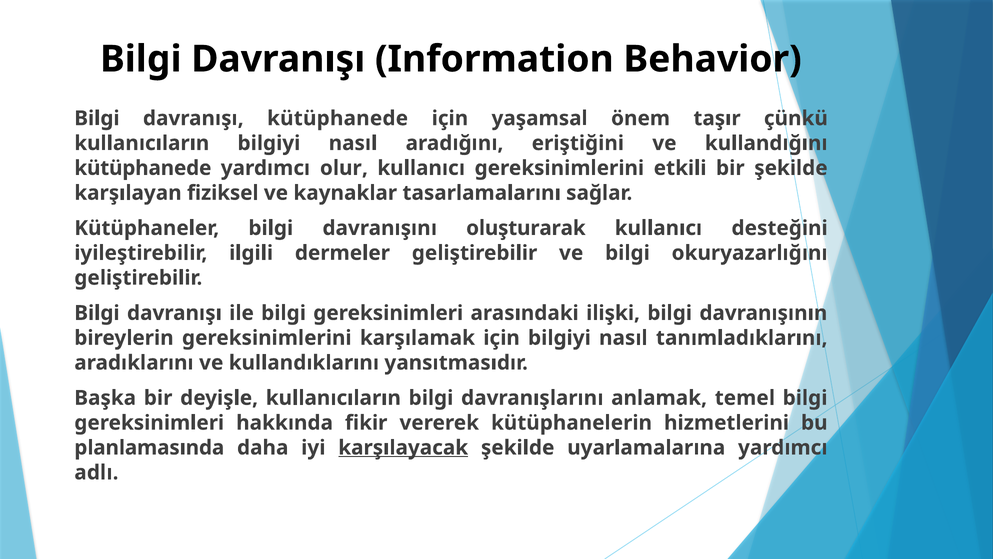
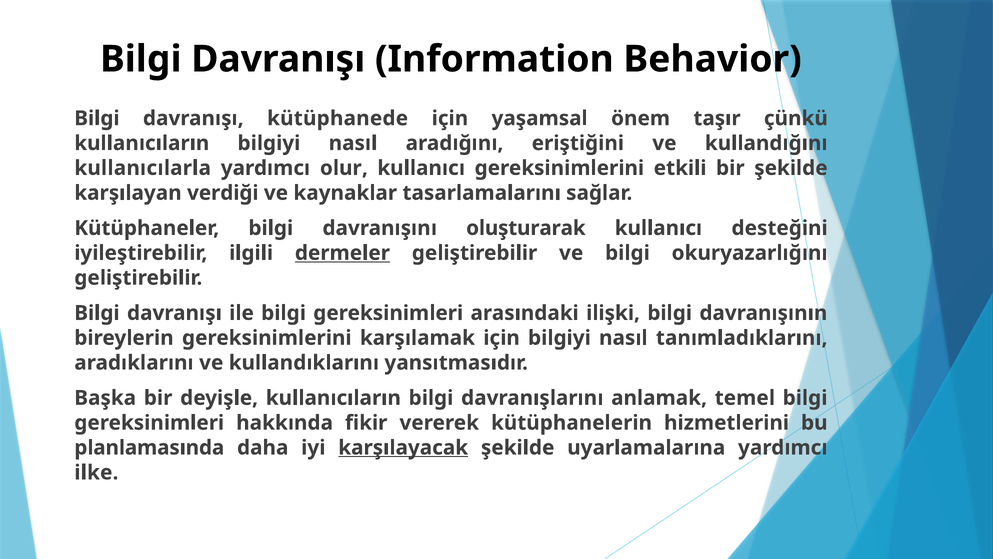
kütüphanede at (143, 168): kütüphanede -> kullanıcılarla
fiziksel: fiziksel -> verdiği
dermeler underline: none -> present
adlı: adlı -> ilke
